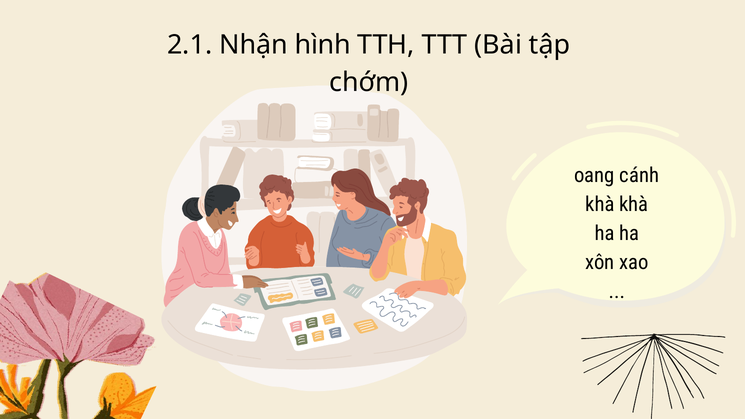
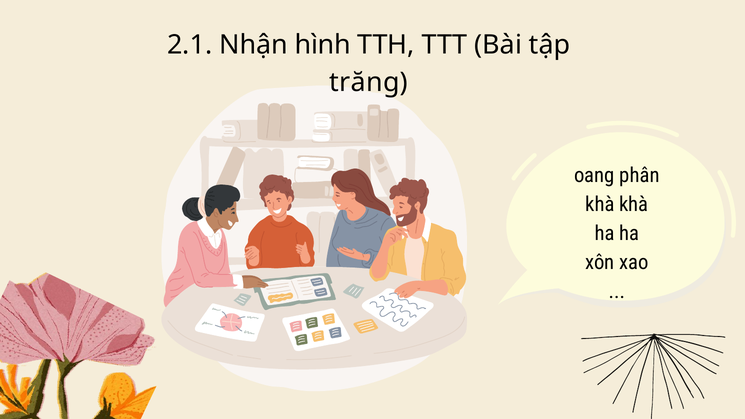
chớm: chớm -> trăng
cánh: cánh -> phân
